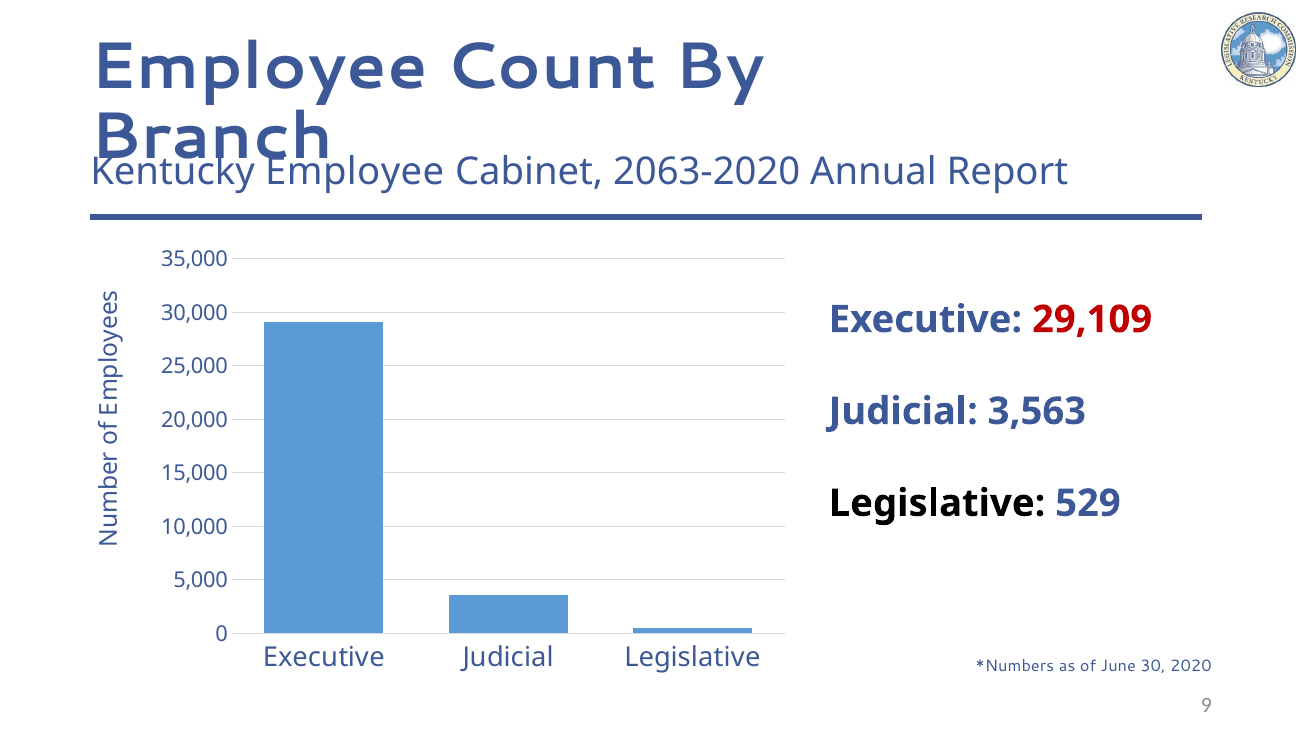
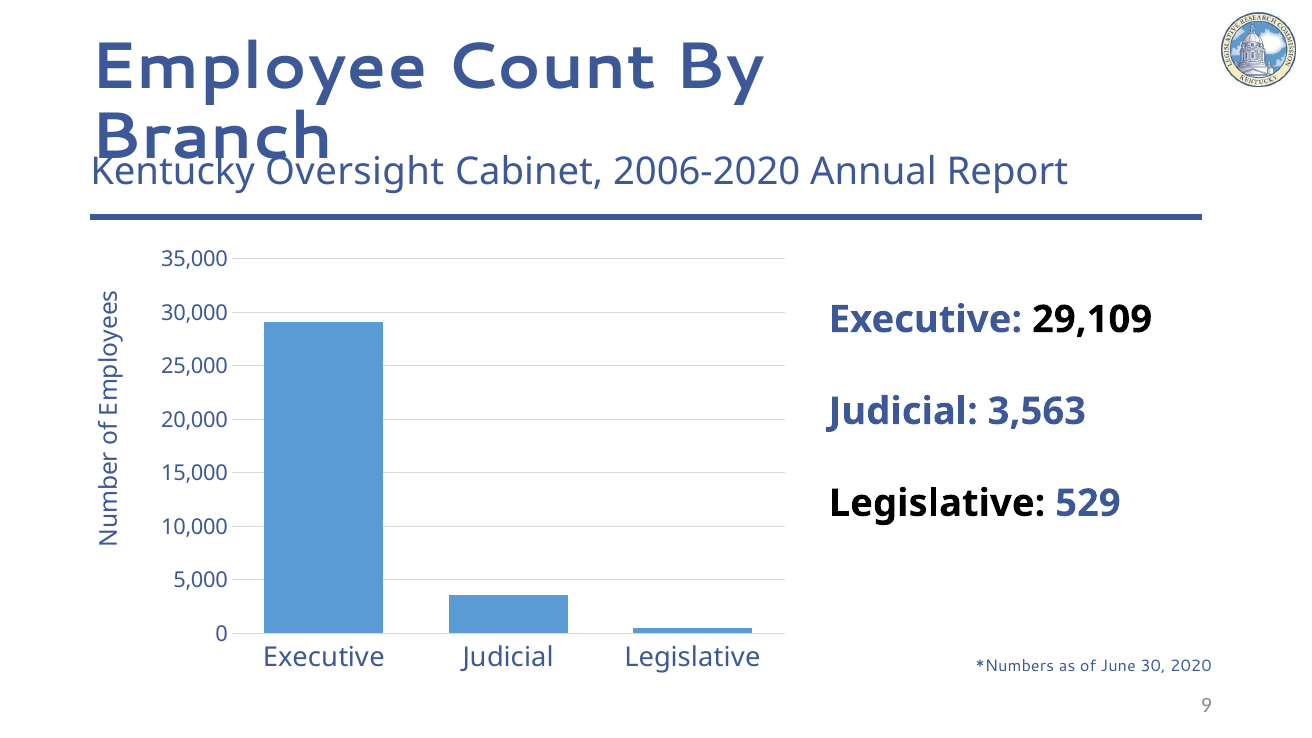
Employee at (355, 172): Employee -> Oversight
2063-2020: 2063-2020 -> 2006-2020
29,109 colour: red -> black
